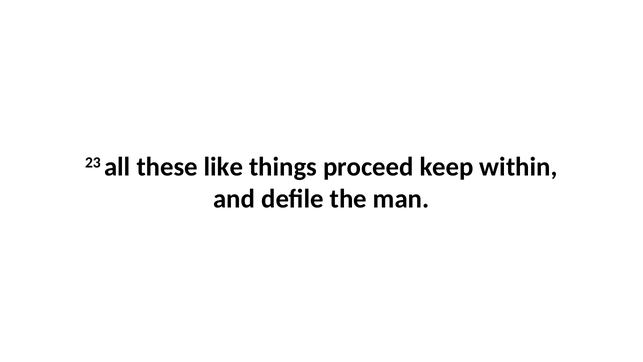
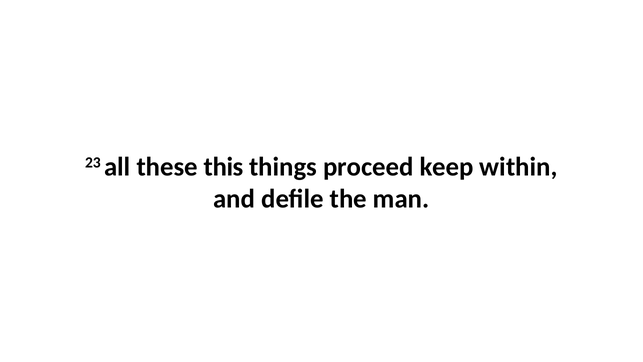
like: like -> this
